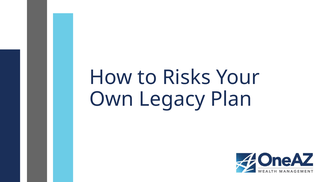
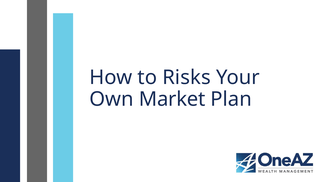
Legacy: Legacy -> Market
